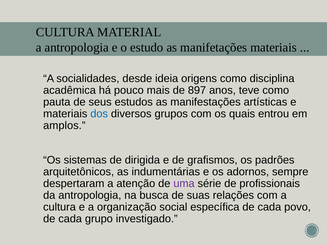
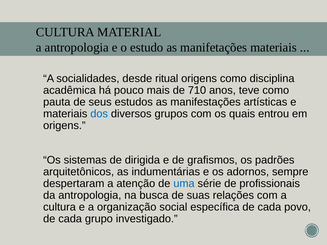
ideia: ideia -> ritual
897: 897 -> 710
amplos at (64, 126): amplos -> origens
uma colour: purple -> blue
